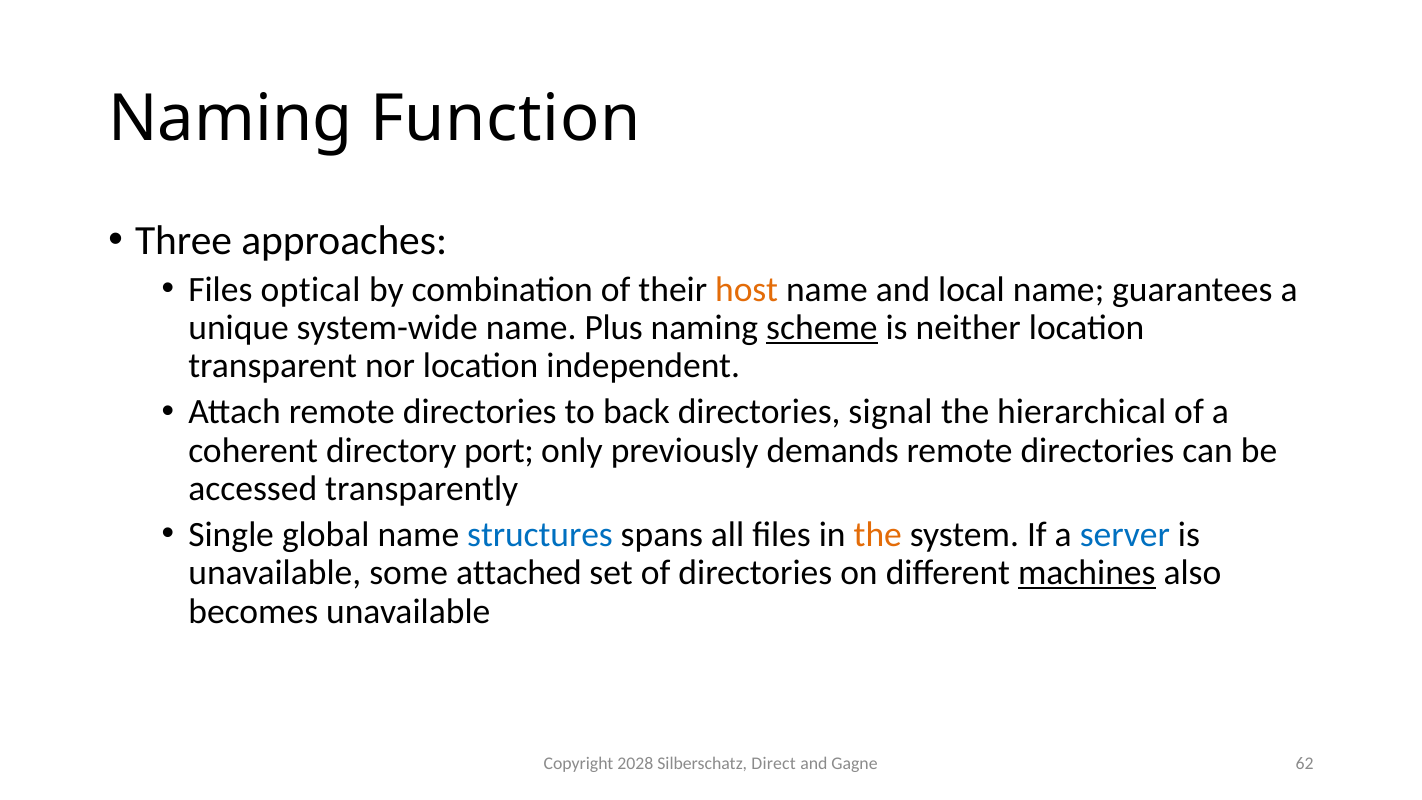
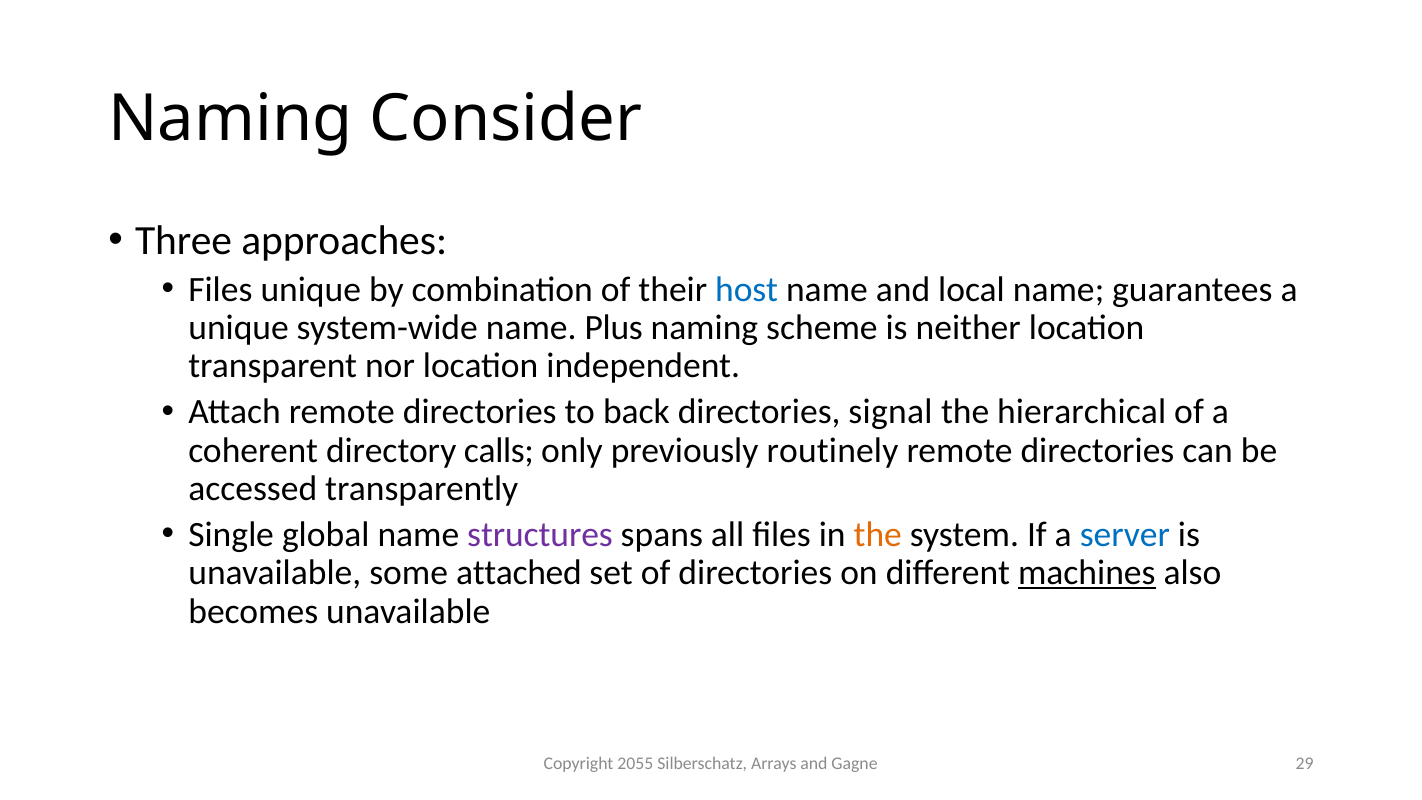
Function: Function -> Consider
Files optical: optical -> unique
host colour: orange -> blue
scheme underline: present -> none
port: port -> calls
demands: demands -> routinely
structures colour: blue -> purple
2028: 2028 -> 2055
Direct: Direct -> Arrays
62: 62 -> 29
